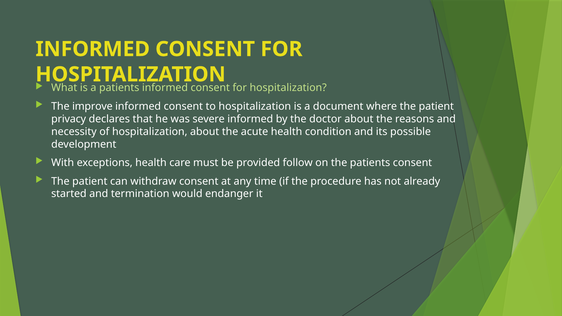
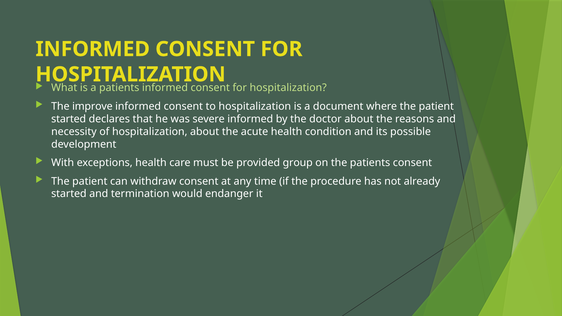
privacy at (69, 119): privacy -> started
follow: follow -> group
